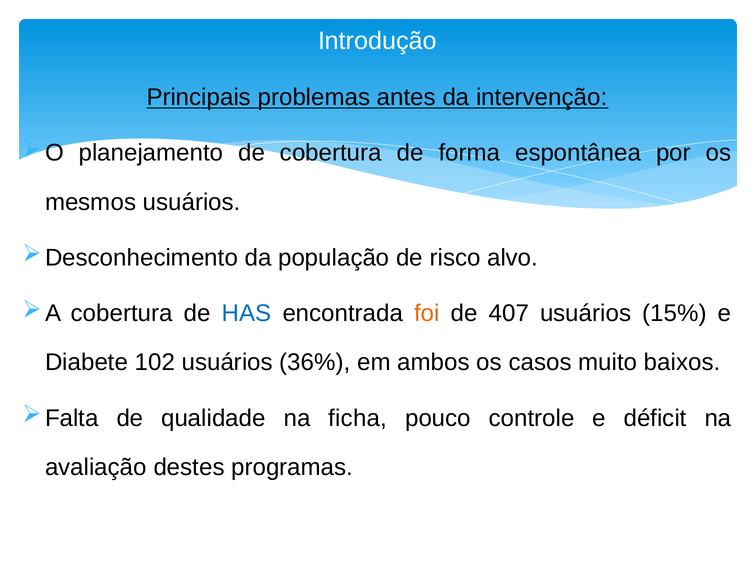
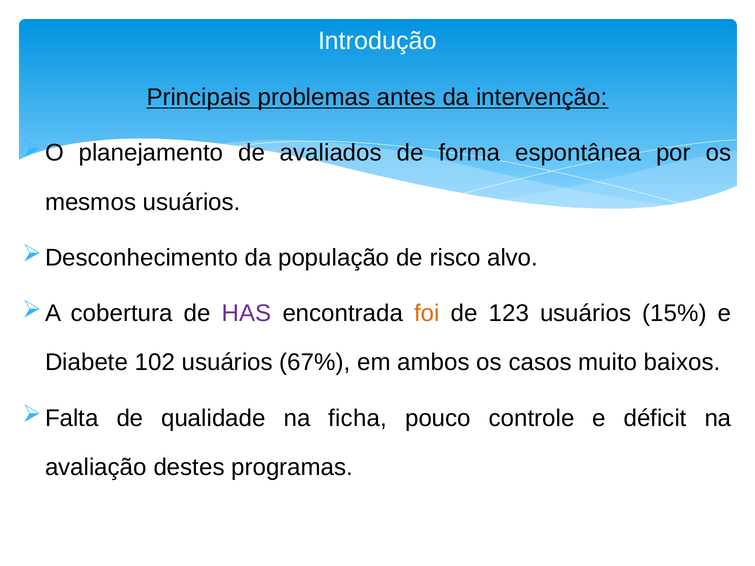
de cobertura: cobertura -> avaliados
HAS colour: blue -> purple
407: 407 -> 123
36%: 36% -> 67%
